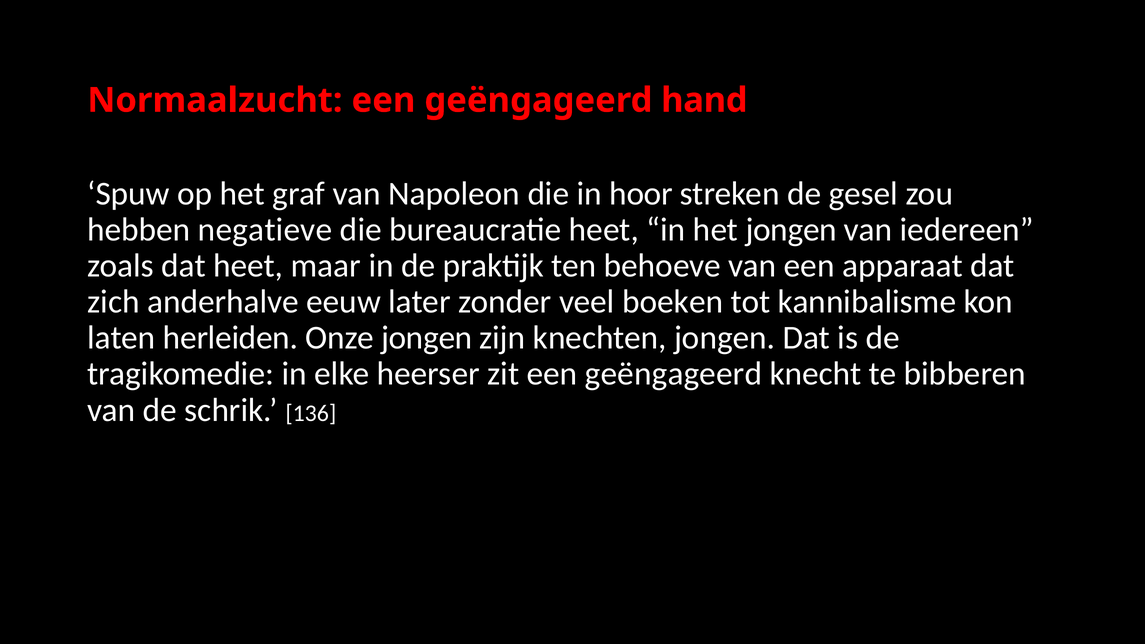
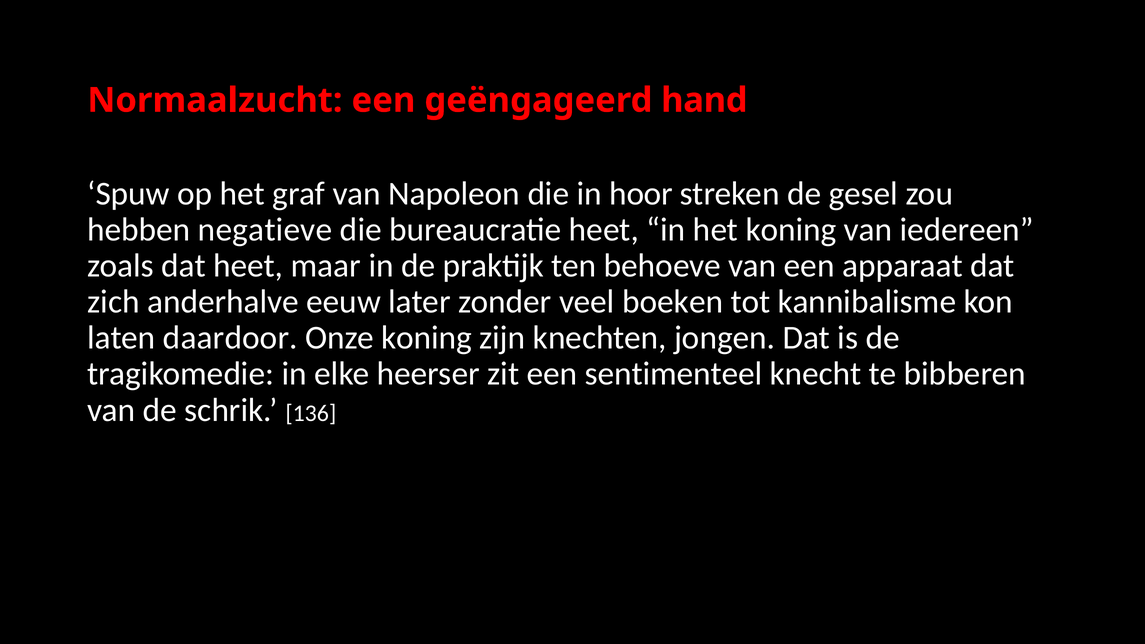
het jongen: jongen -> koning
herleiden: herleiden -> daardoor
Onze jongen: jongen -> koning
zit een geëngageerd: geëngageerd -> sentimenteel
